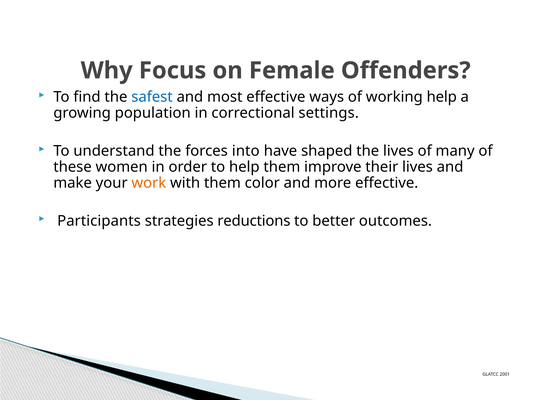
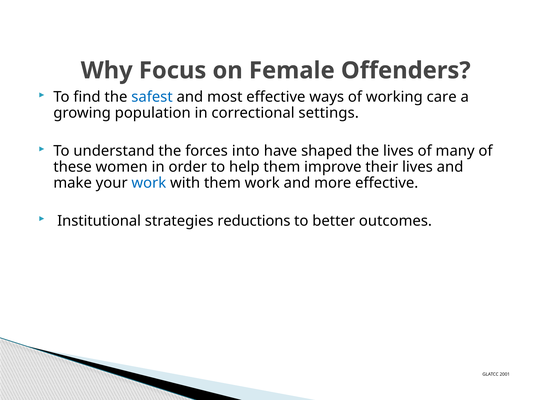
working help: help -> care
work at (149, 183) colour: orange -> blue
them color: color -> work
Participants: Participants -> Institutional
